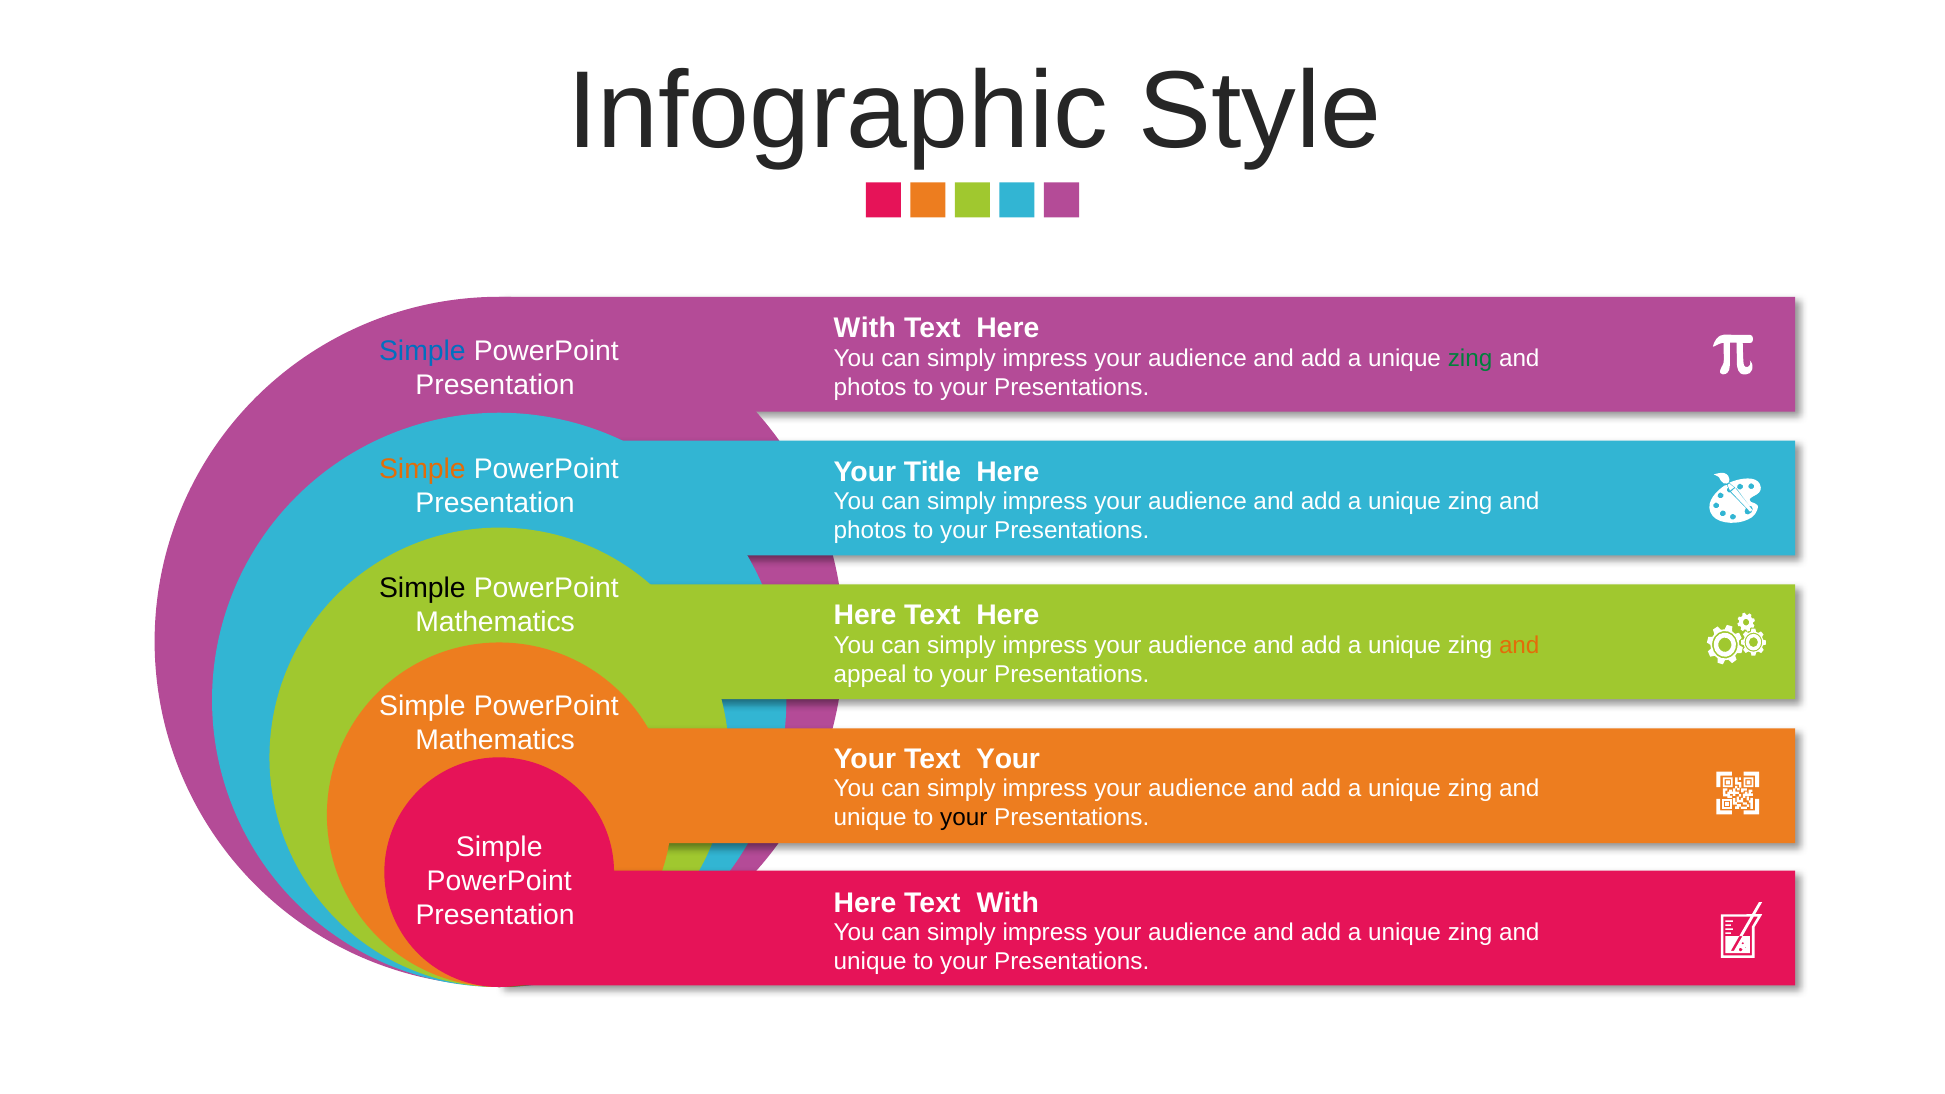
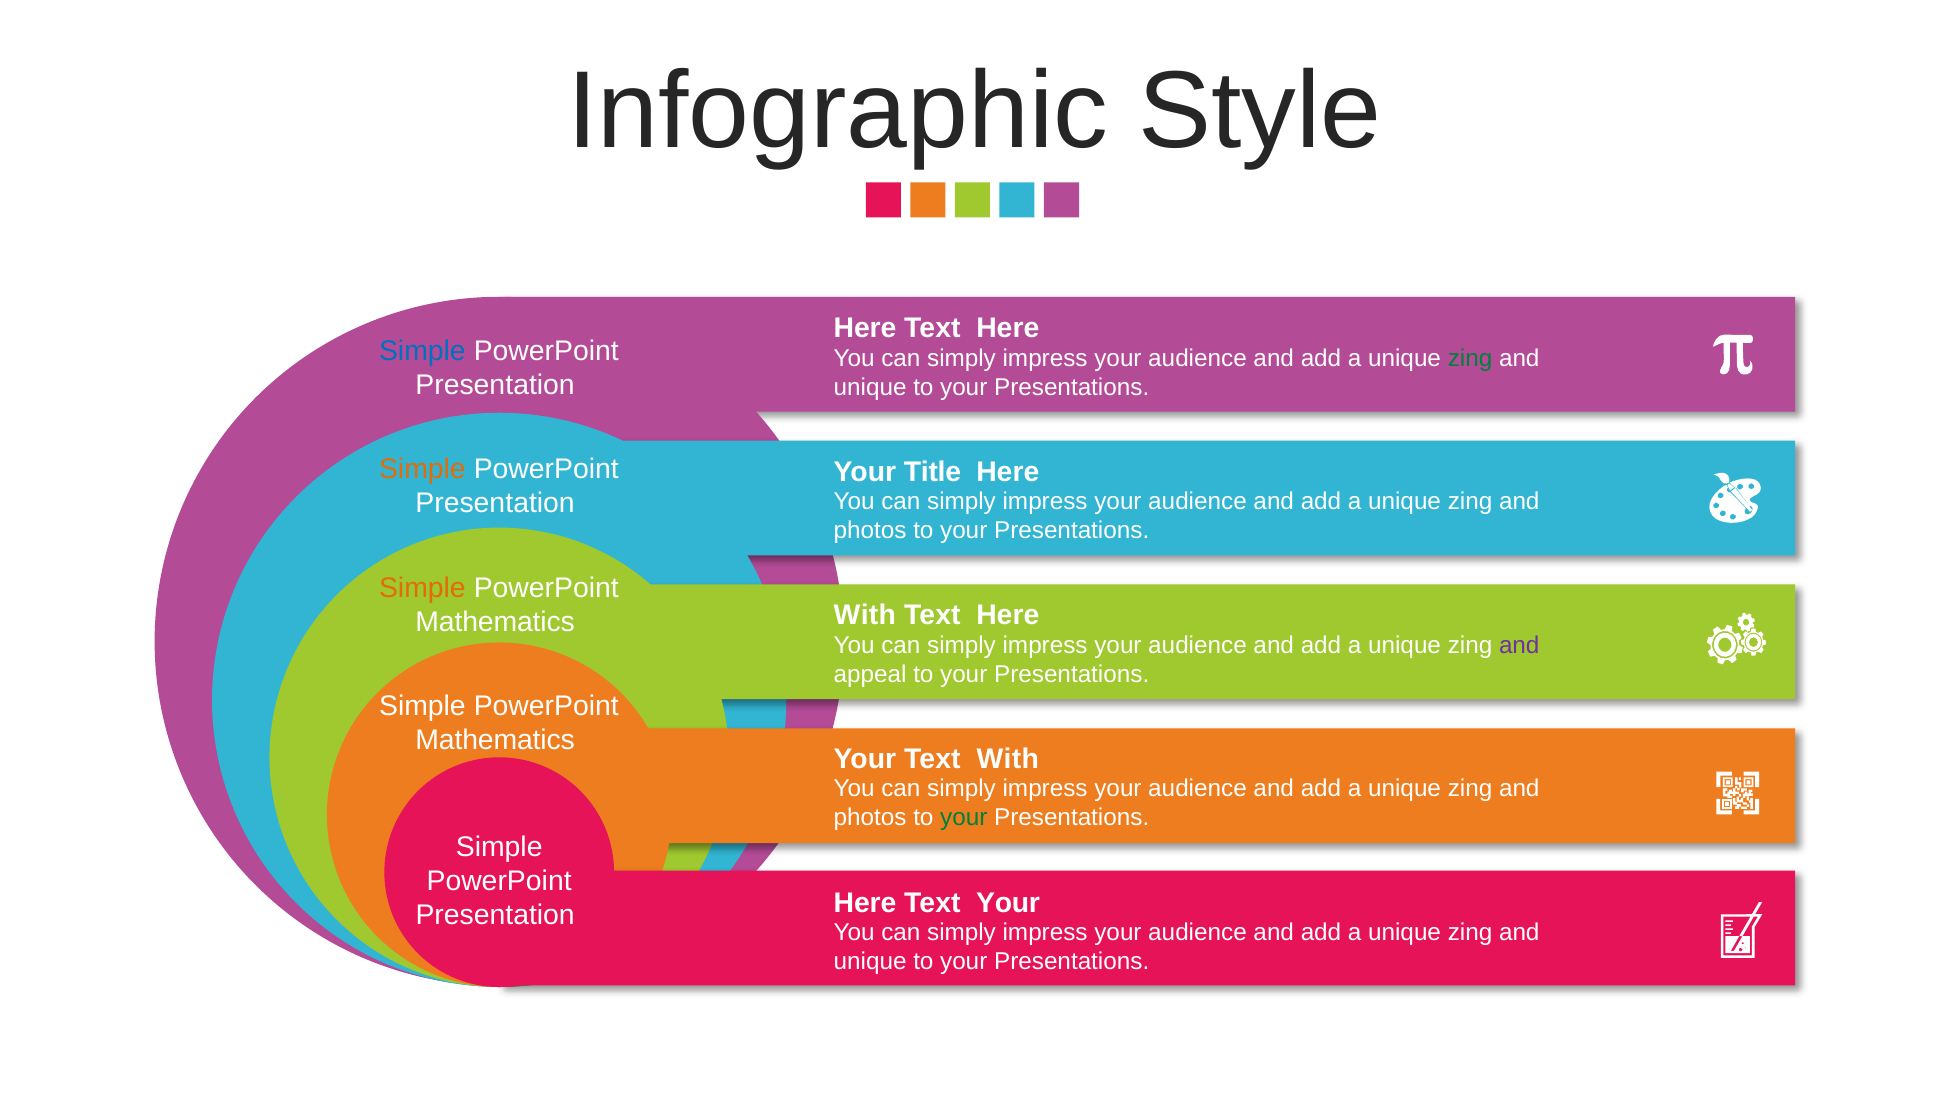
With at (865, 329): With -> Here
photos at (870, 387): photos -> unique
Simple at (422, 588) colour: black -> orange
Here at (865, 616): Here -> With
and at (1519, 645) colour: orange -> purple
Text Your: Your -> With
unique at (870, 818): unique -> photos
your at (964, 818) colour: black -> green
Text With: With -> Your
